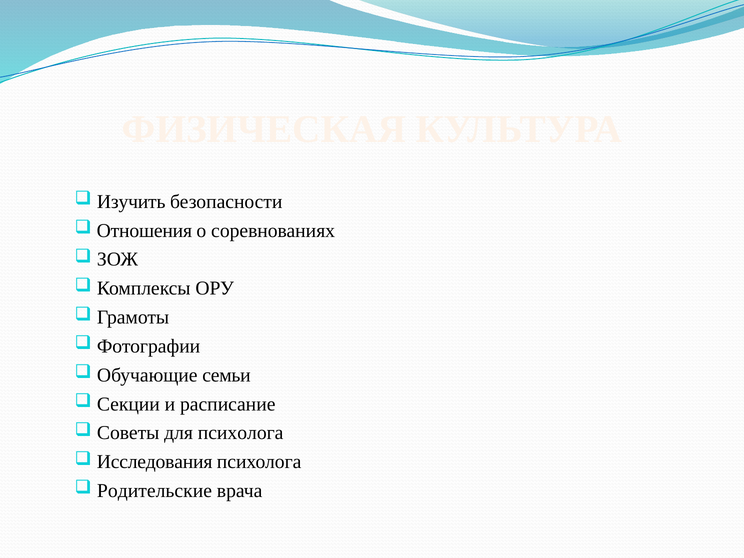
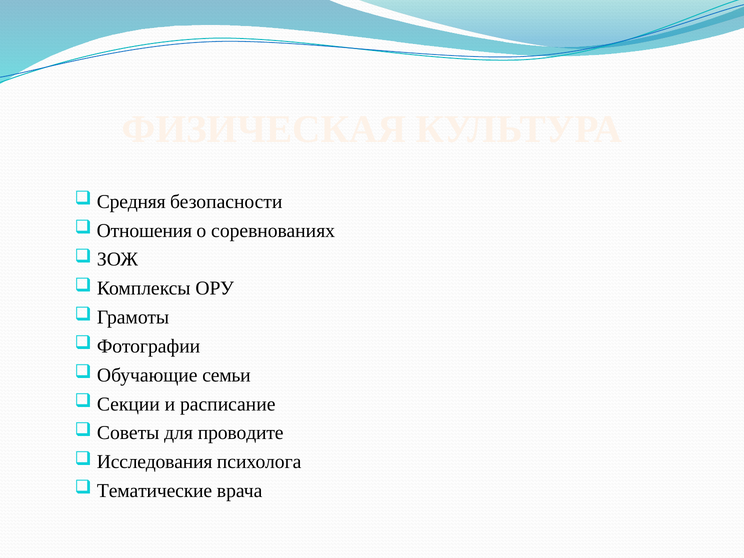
Изучить: Изучить -> Средняя
для психолога: психолога -> проводите
Родительские: Родительские -> Тематические
